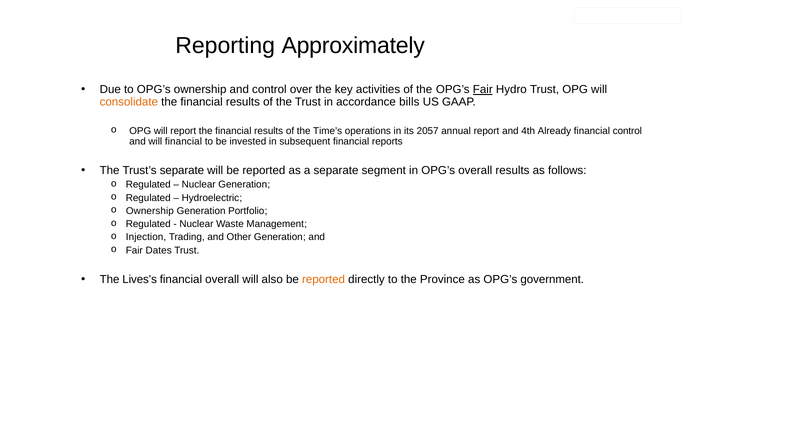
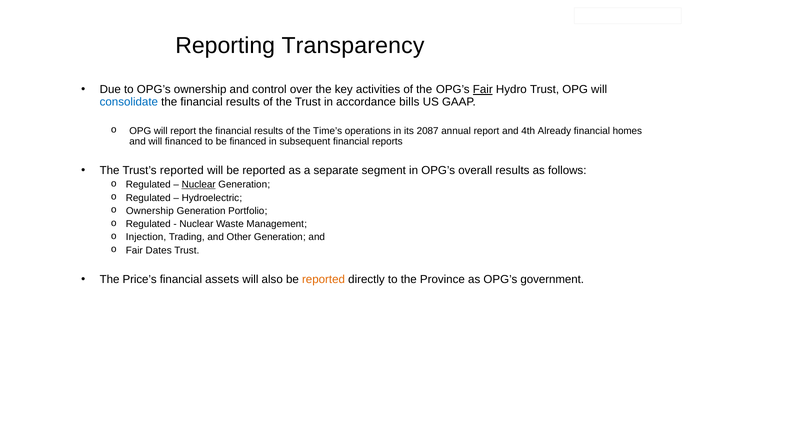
Approximately: Approximately -> Transparency
consolidate colour: orange -> blue
2057: 2057 -> 2087
financial control: control -> homes
will financial: financial -> financed
be invested: invested -> financed
Trust’s separate: separate -> reported
Nuclear at (199, 184) underline: none -> present
Lives’s: Lives’s -> Price’s
financial overall: overall -> assets
